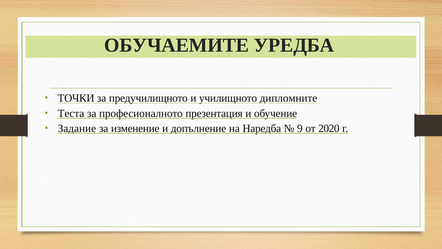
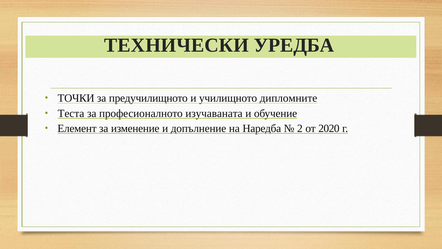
ОБУЧАЕМИТЕ: ОБУЧАЕМИТЕ -> ТЕХНИЧЕСКИ
презентация: презентация -> изучаваната
Задание: Задание -> Елемент
9: 9 -> 2
